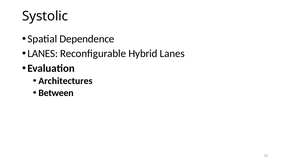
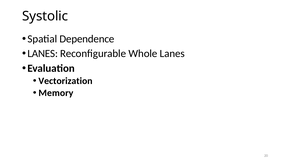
Hybrid: Hybrid -> Whole
Architectures: Architectures -> Vectorization
Between: Between -> Memory
